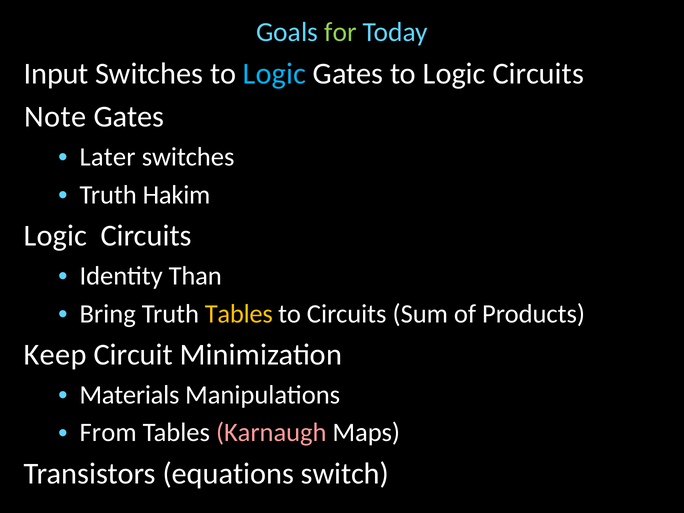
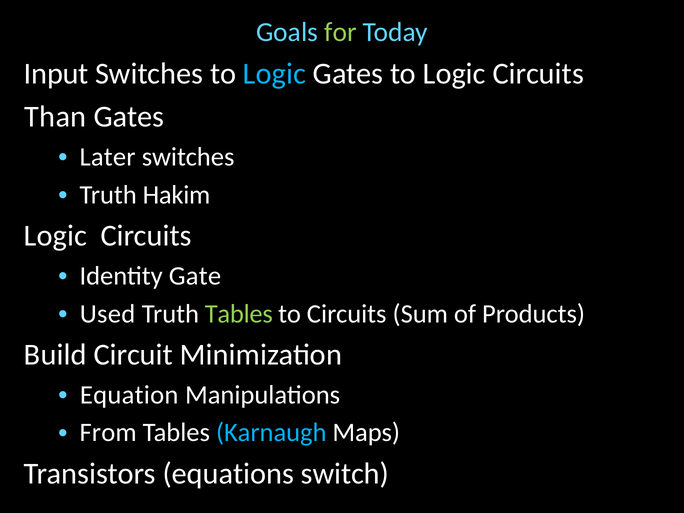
Note: Note -> Than
Than: Than -> Gate
Bring: Bring -> Used
Tables at (239, 314) colour: yellow -> light green
Keep: Keep -> Build
Materials: Materials -> Equation
Karnaugh colour: pink -> light blue
